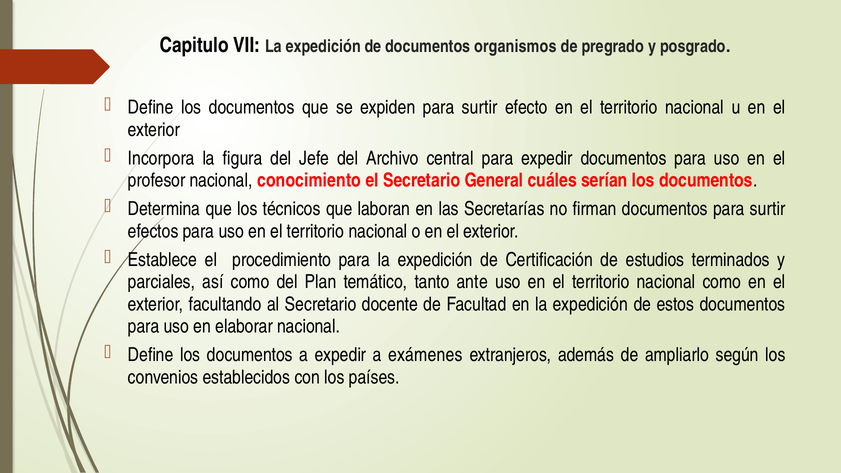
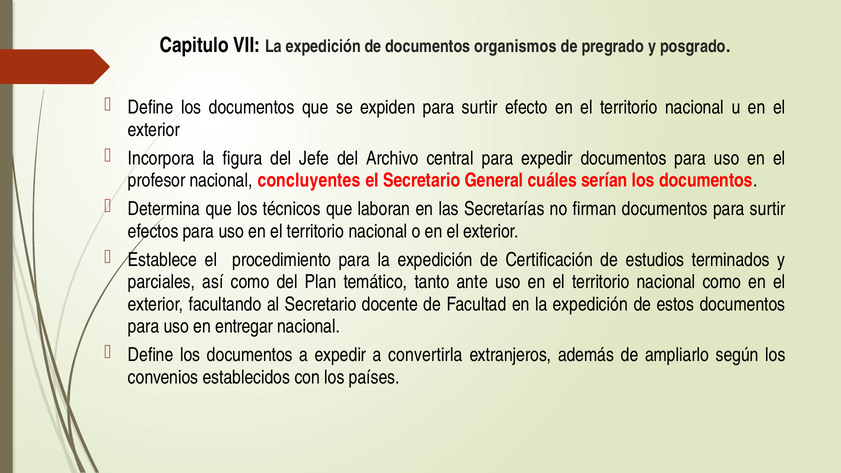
conocimiento: conocimiento -> concluyentes
elaborar: elaborar -> entregar
exámenes: exámenes -> convertirla
